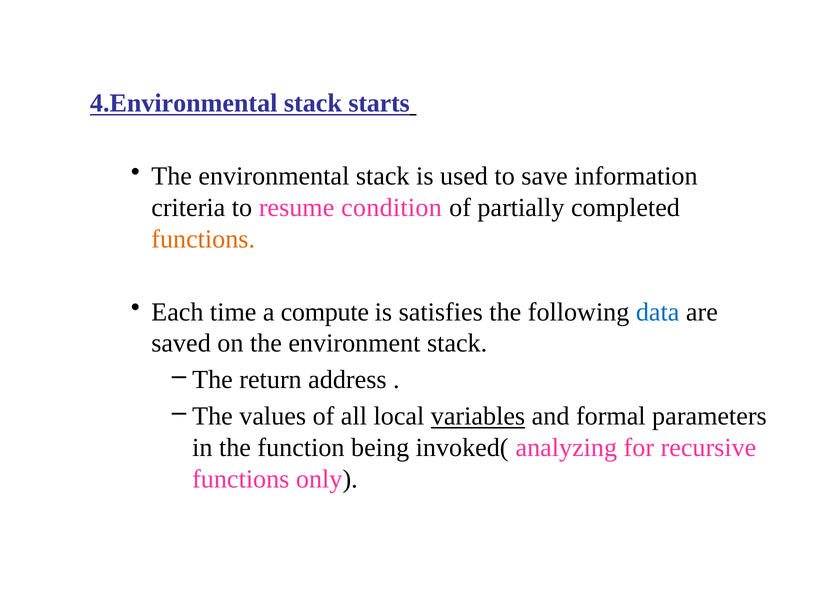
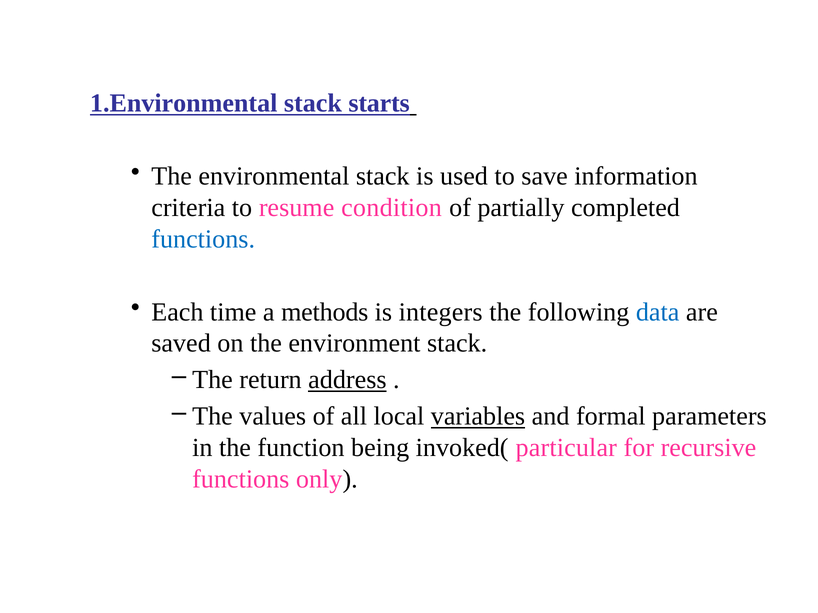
4.Environmental: 4.Environmental -> 1.Environmental
functions at (203, 239) colour: orange -> blue
compute: compute -> methods
satisfies: satisfies -> integers
address underline: none -> present
analyzing: analyzing -> particular
